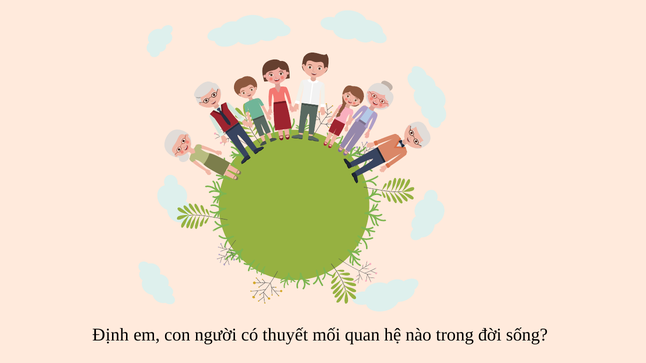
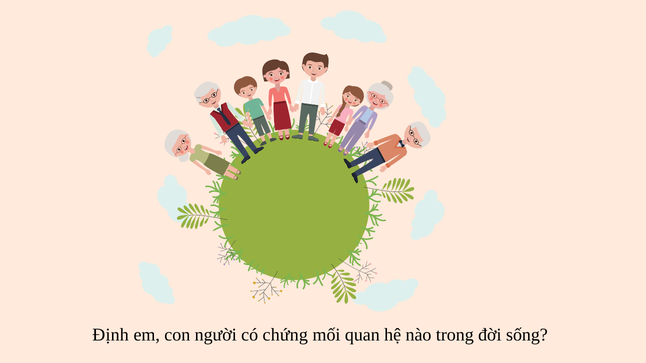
thuyết: thuyết -> chứng
